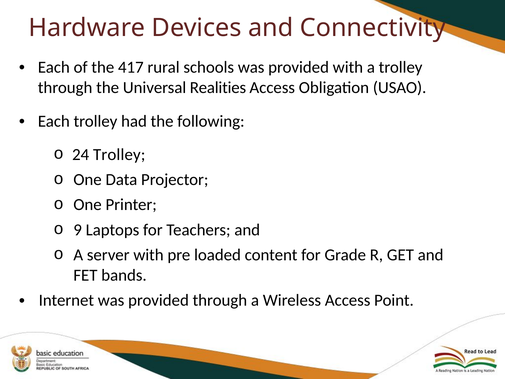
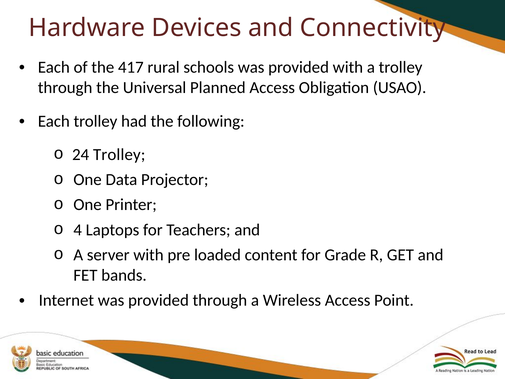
Realities: Realities -> Planned
9: 9 -> 4
